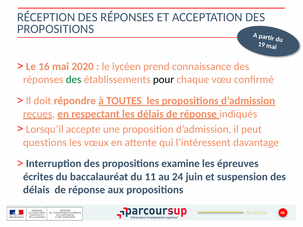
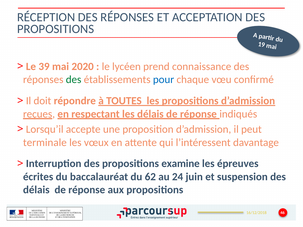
16: 16 -> 39
pour colour: black -> blue
questions: questions -> terminale
11: 11 -> 62
